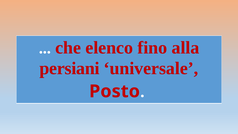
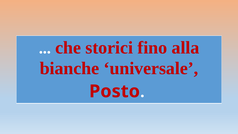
elenco: elenco -> storici
persiani: persiani -> bianche
